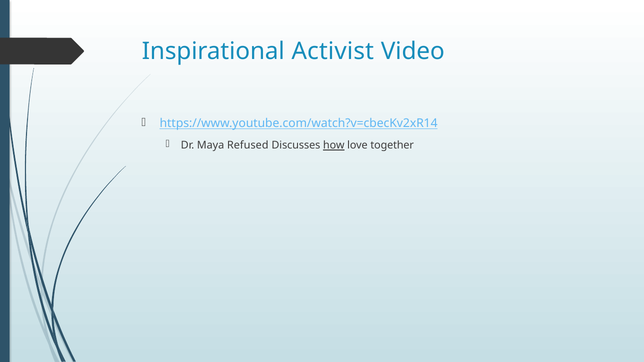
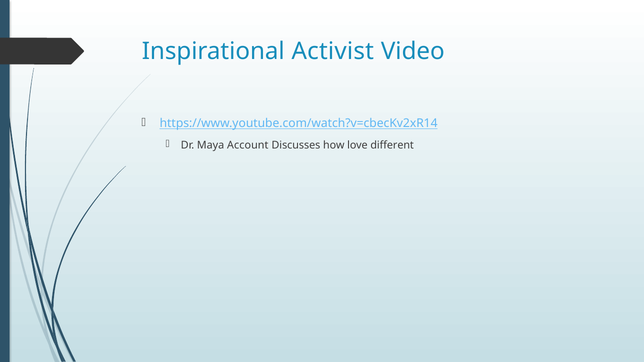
Refused: Refused -> Account
how underline: present -> none
together: together -> different
